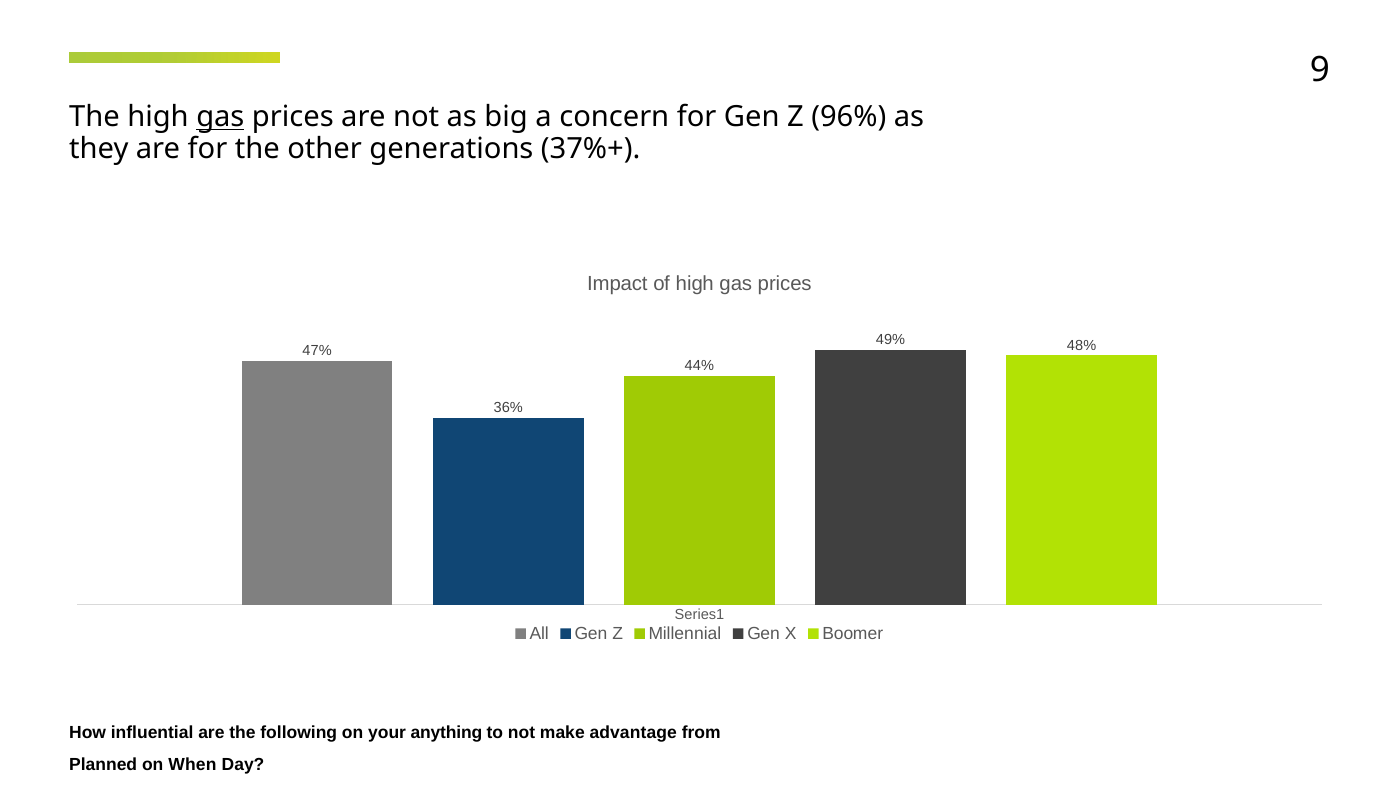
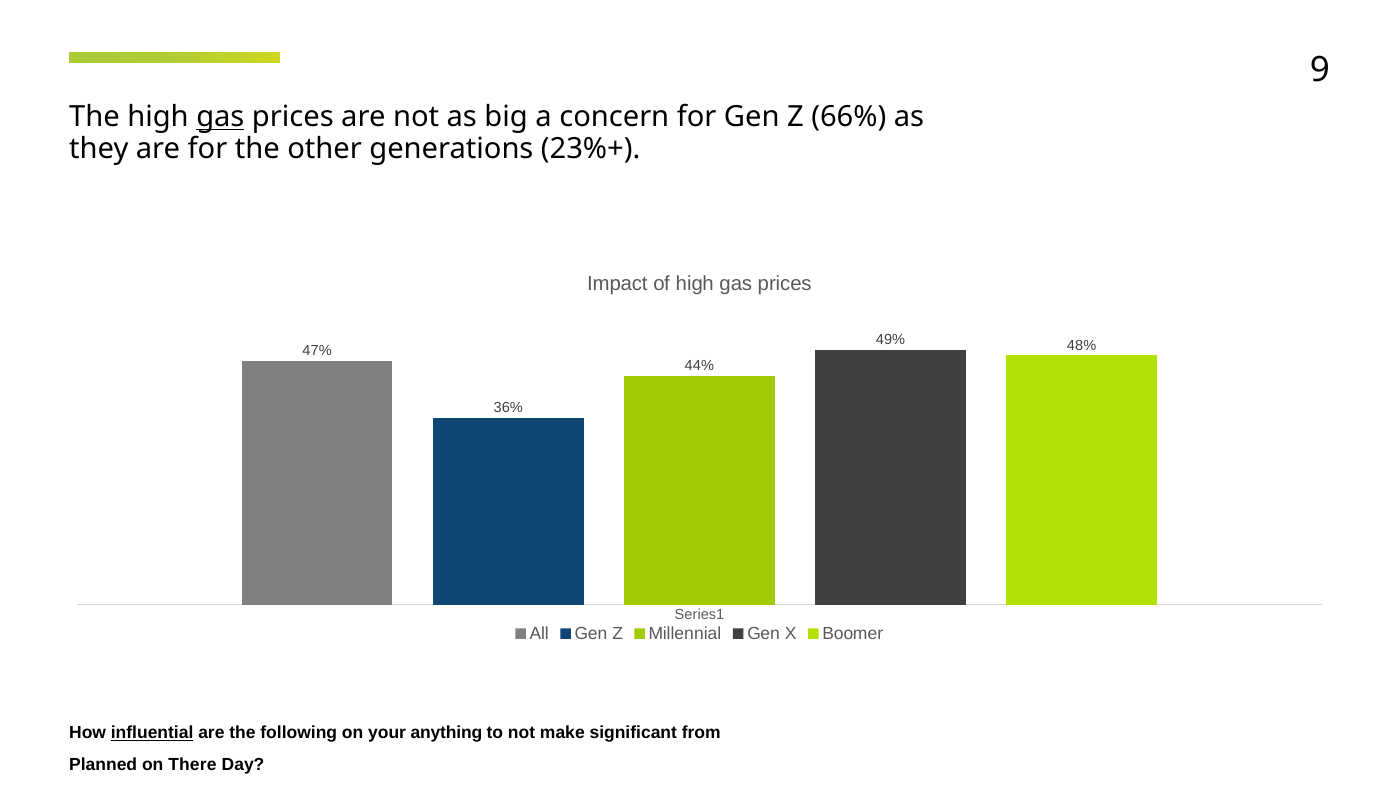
96%: 96% -> 66%
37%+: 37%+ -> 23%+
influential underline: none -> present
advantage: advantage -> significant
When: When -> There
